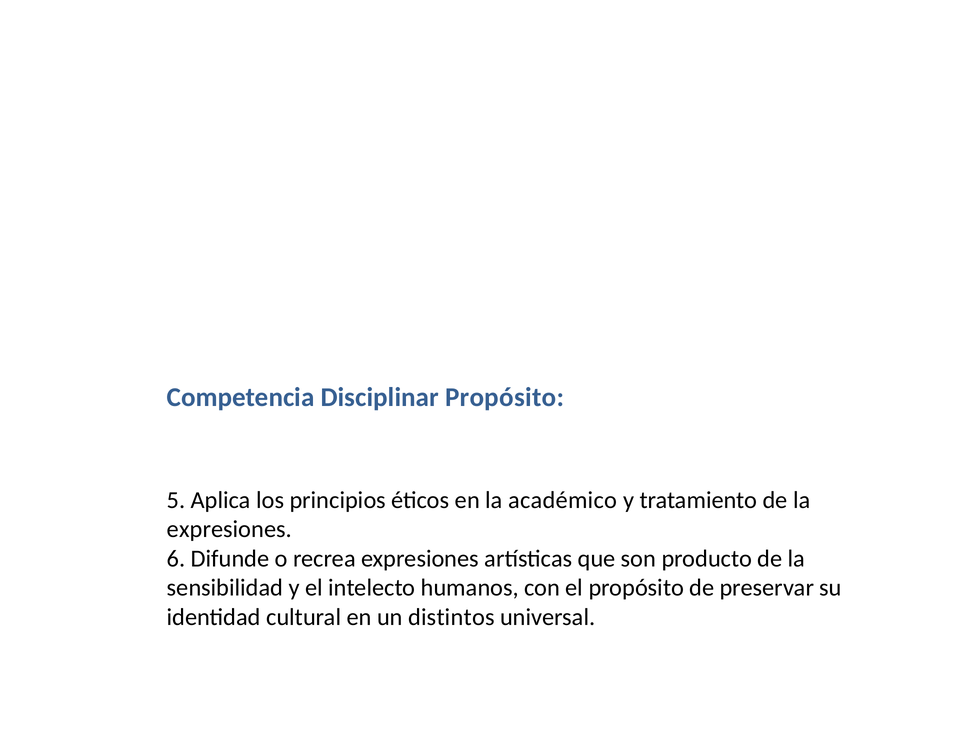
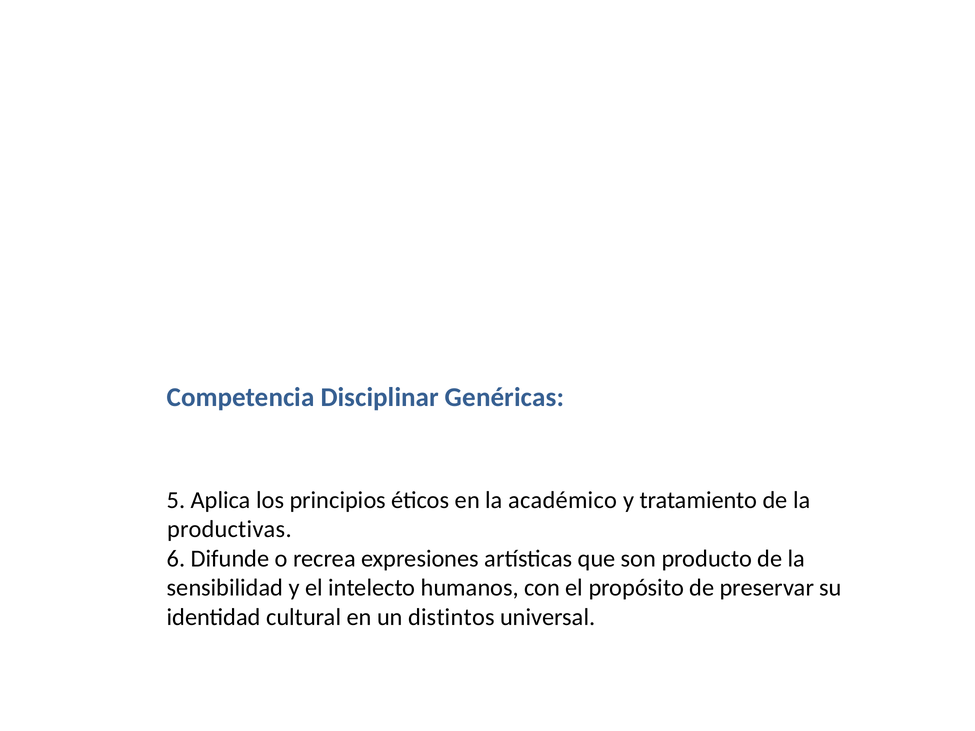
Disciplinar Propósito: Propósito -> Genéricas
expresiones at (229, 530): expresiones -> productivas
